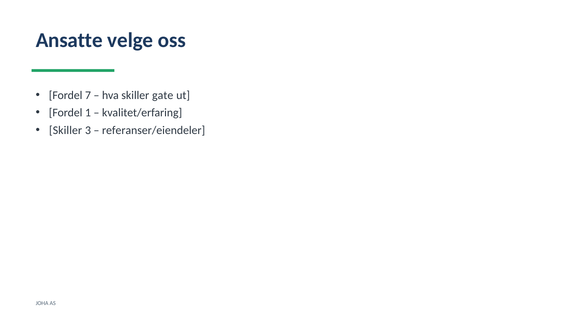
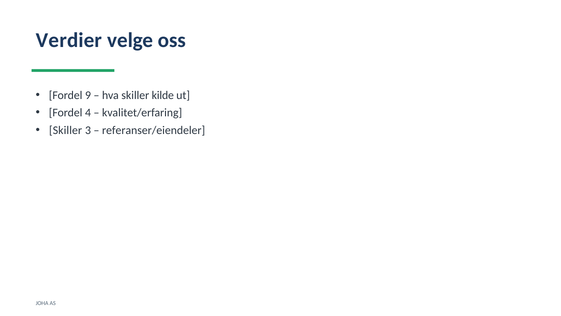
Ansatte: Ansatte -> Verdier
7: 7 -> 9
gate: gate -> kilde
1: 1 -> 4
